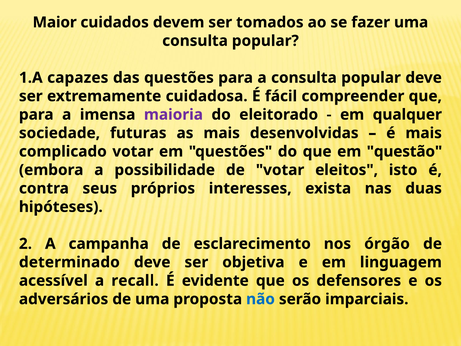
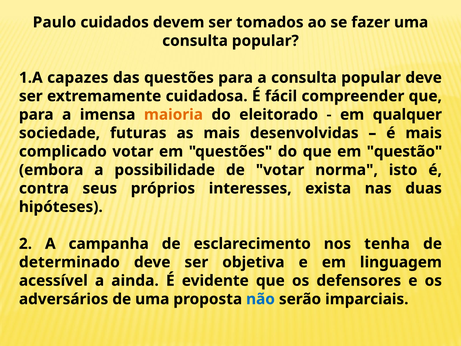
Maior: Maior -> Paulo
maioria colour: purple -> orange
eleitos: eleitos -> norma
órgão: órgão -> tenha
recall: recall -> ainda
